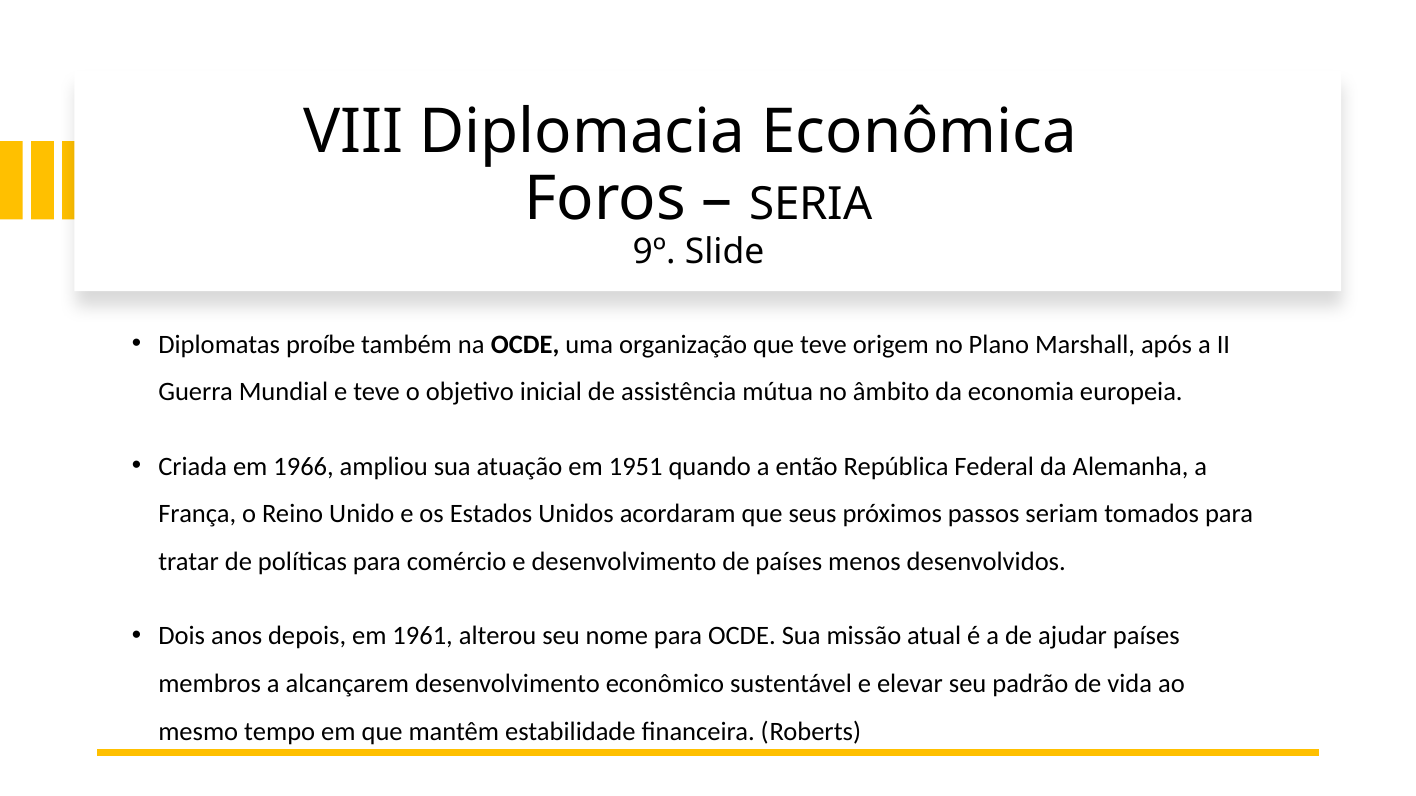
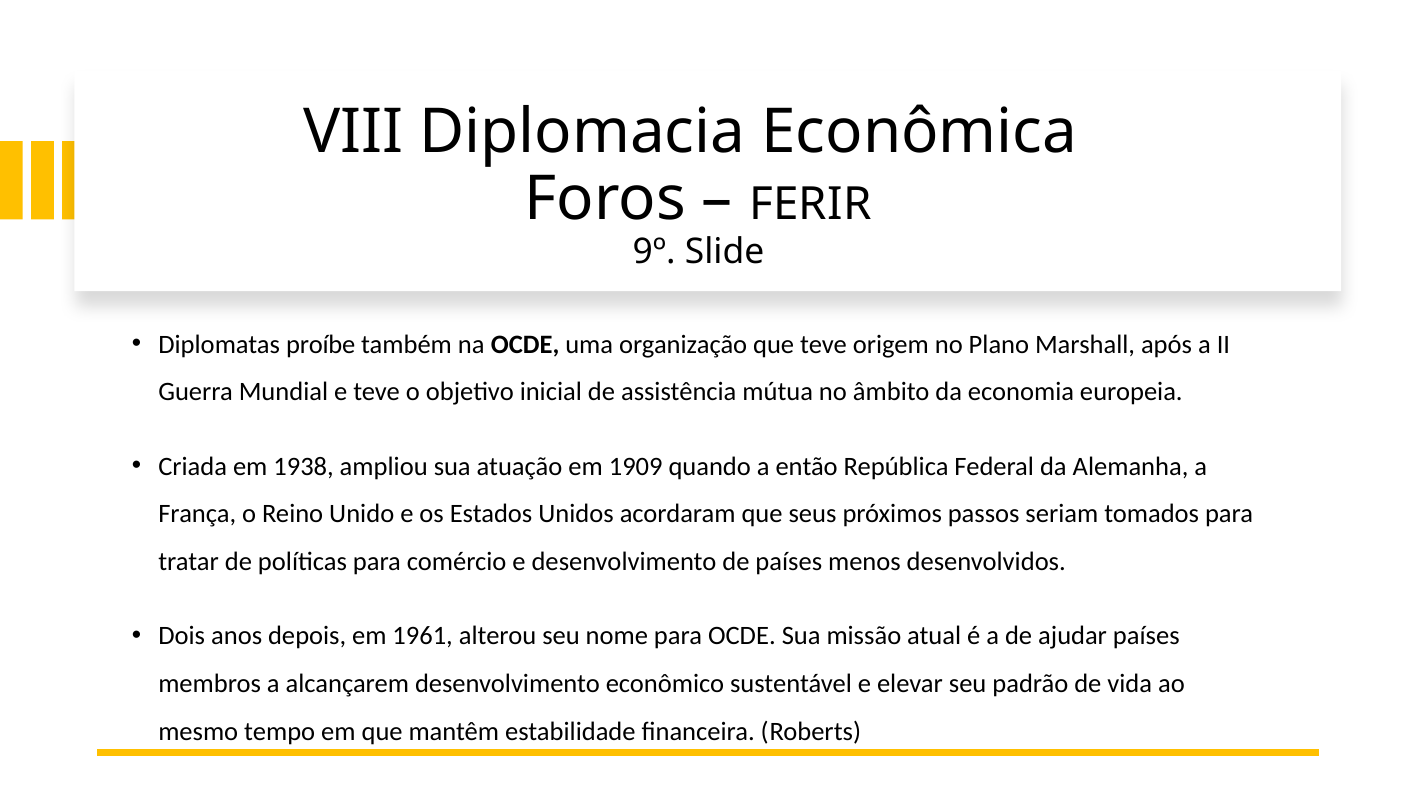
SERIA: SERIA -> FERIR
1966: 1966 -> 1938
1951: 1951 -> 1909
